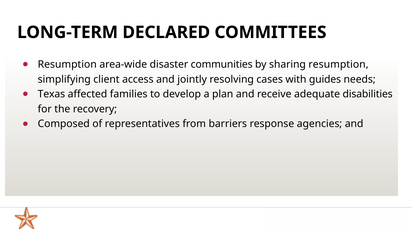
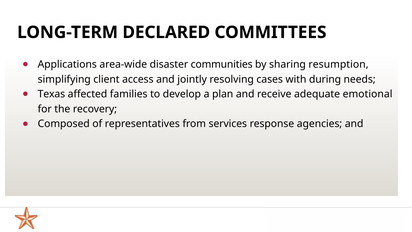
Resumption at (67, 64): Resumption -> Applications
guides: guides -> during
disabilities: disabilities -> emotional
barriers: barriers -> services
